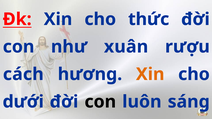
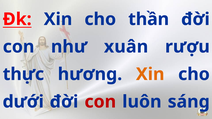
thức: thức -> thần
cách: cách -> thực
con at (100, 102) colour: black -> red
